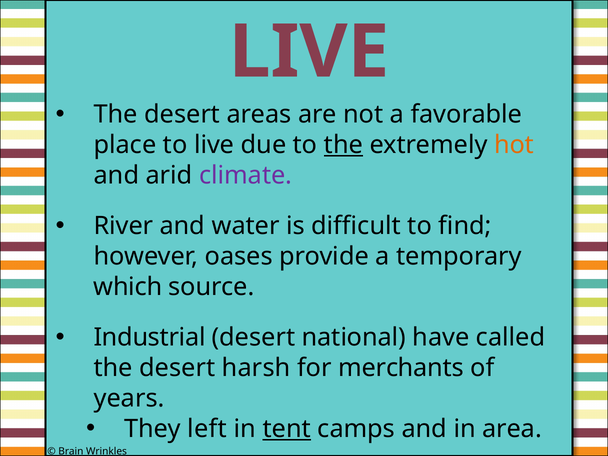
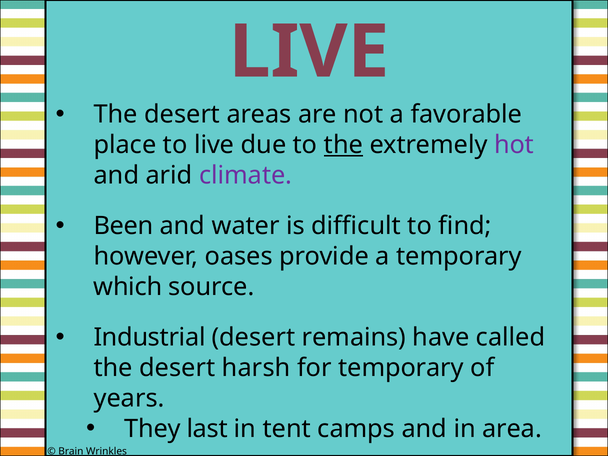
hot colour: orange -> purple
River: River -> Been
national: national -> remains
for merchants: merchants -> temporary
left: left -> last
tent underline: present -> none
